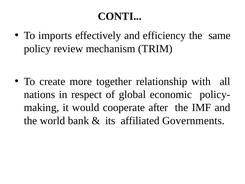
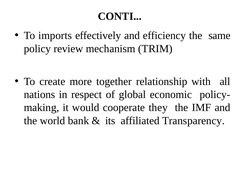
after: after -> they
Governments: Governments -> Transparency
